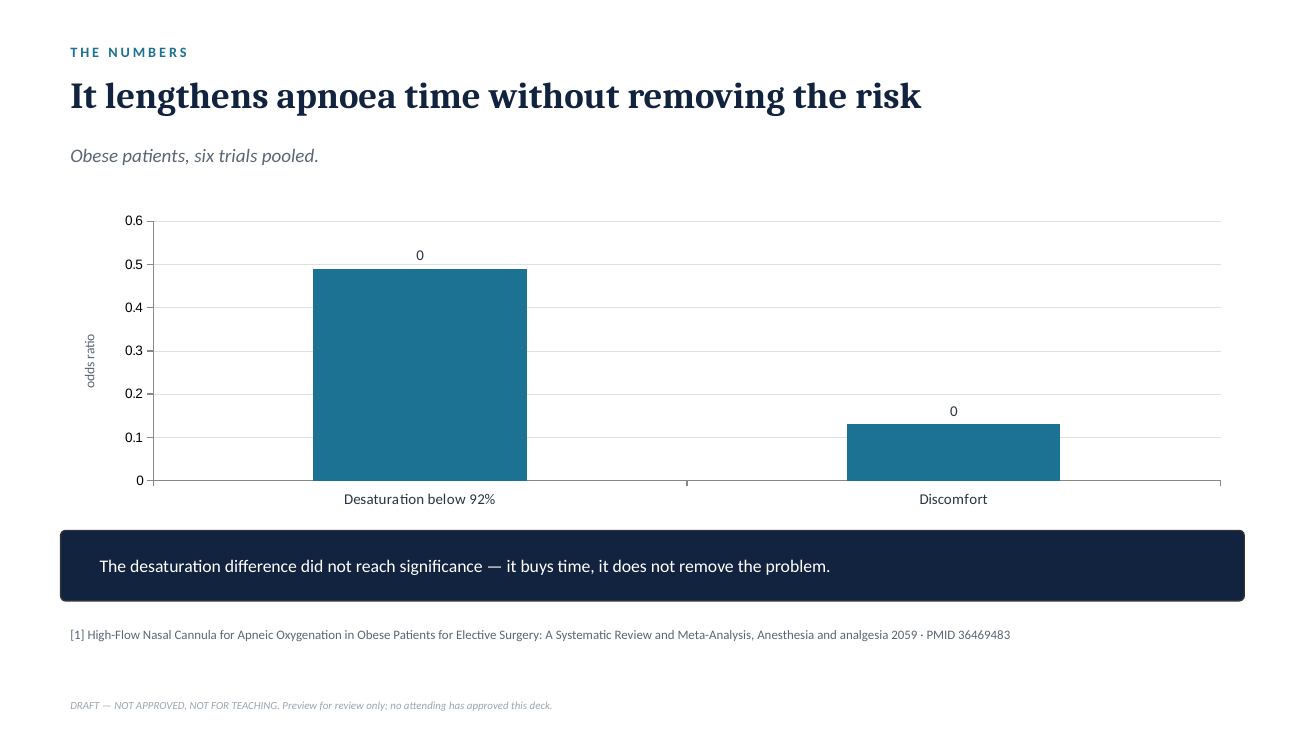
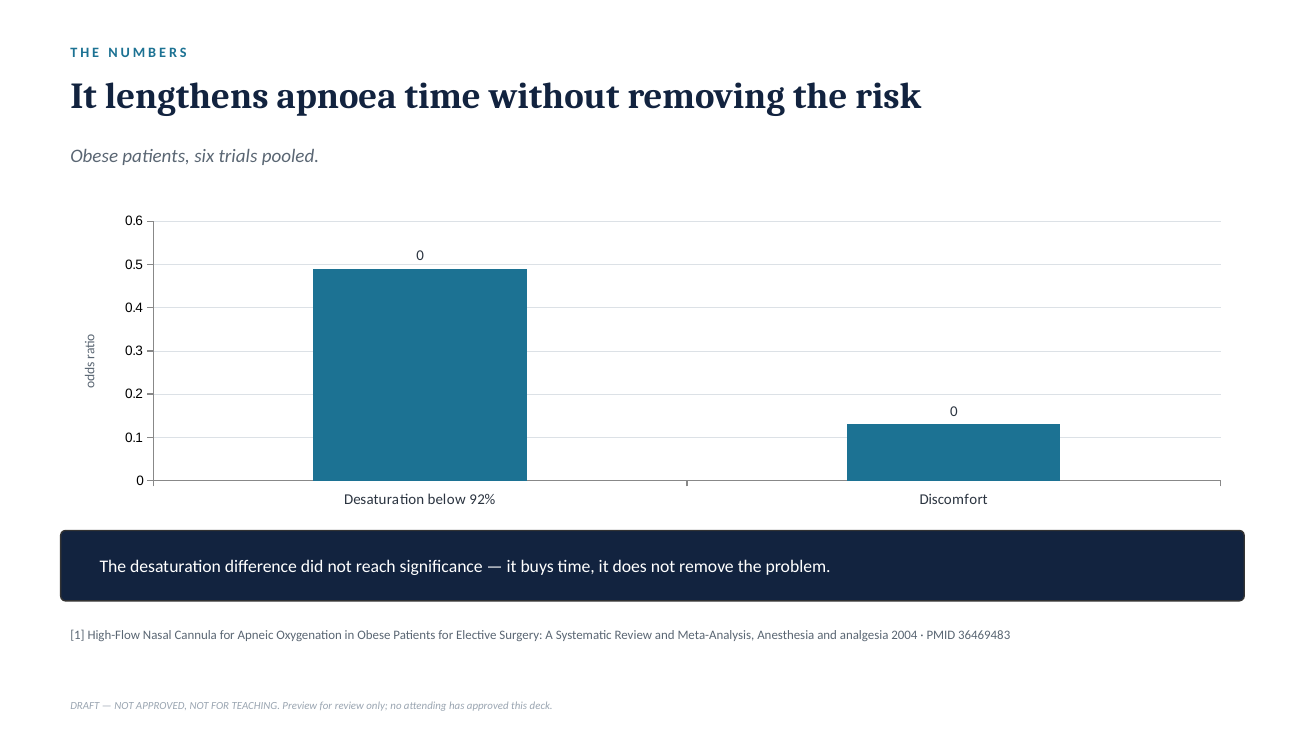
2059: 2059 -> 2004
